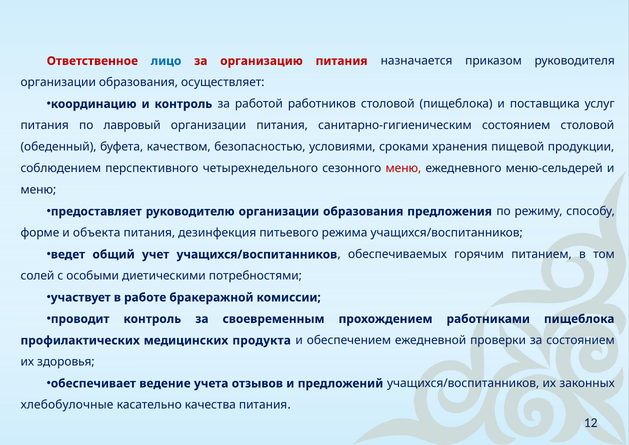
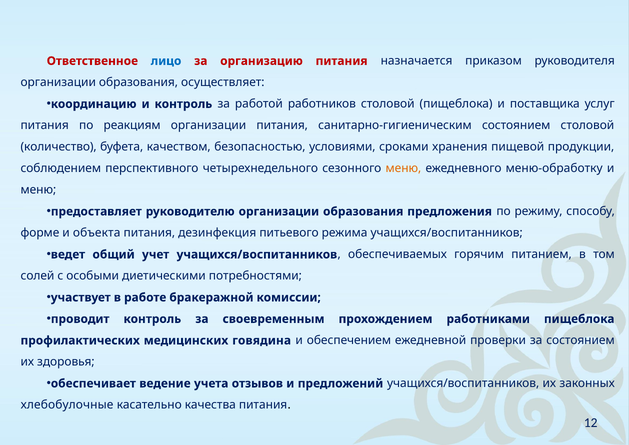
лавровый: лавровый -> реакциям
обеденный: обеденный -> количество
меню at (403, 168) colour: red -> orange
меню-сельдерей: меню-сельдерей -> меню-обработку
продукта: продукта -> говядина
